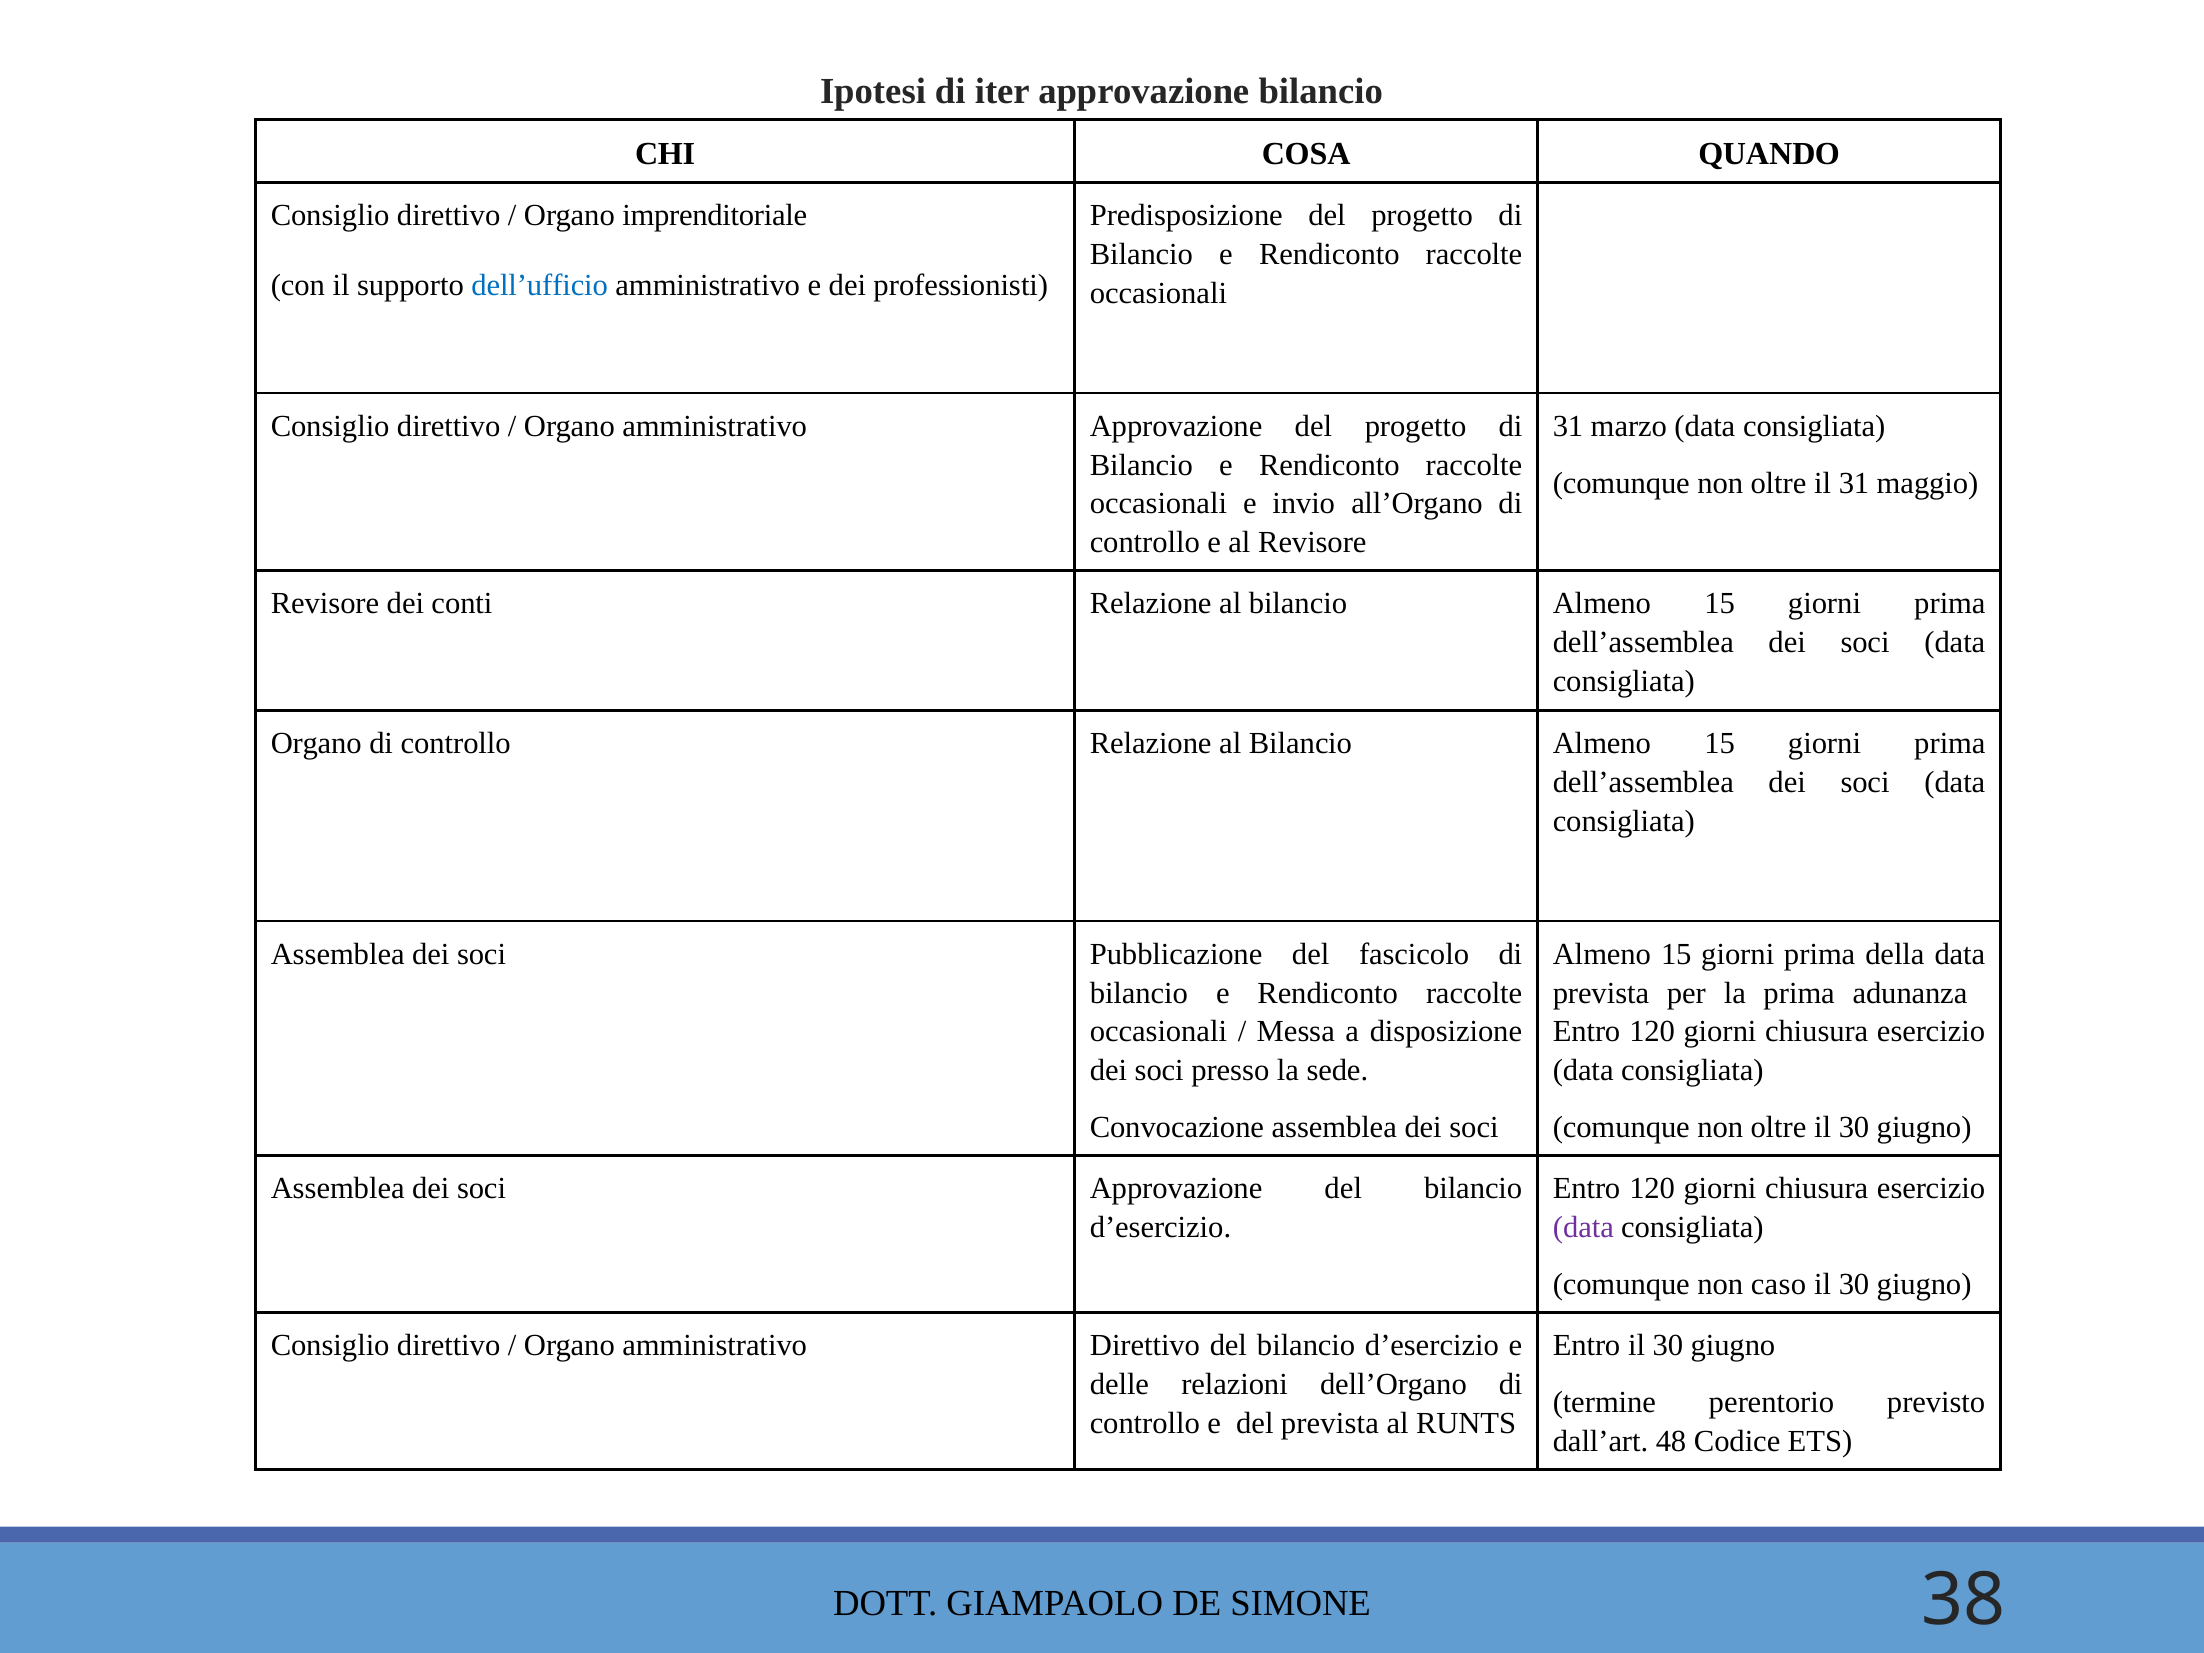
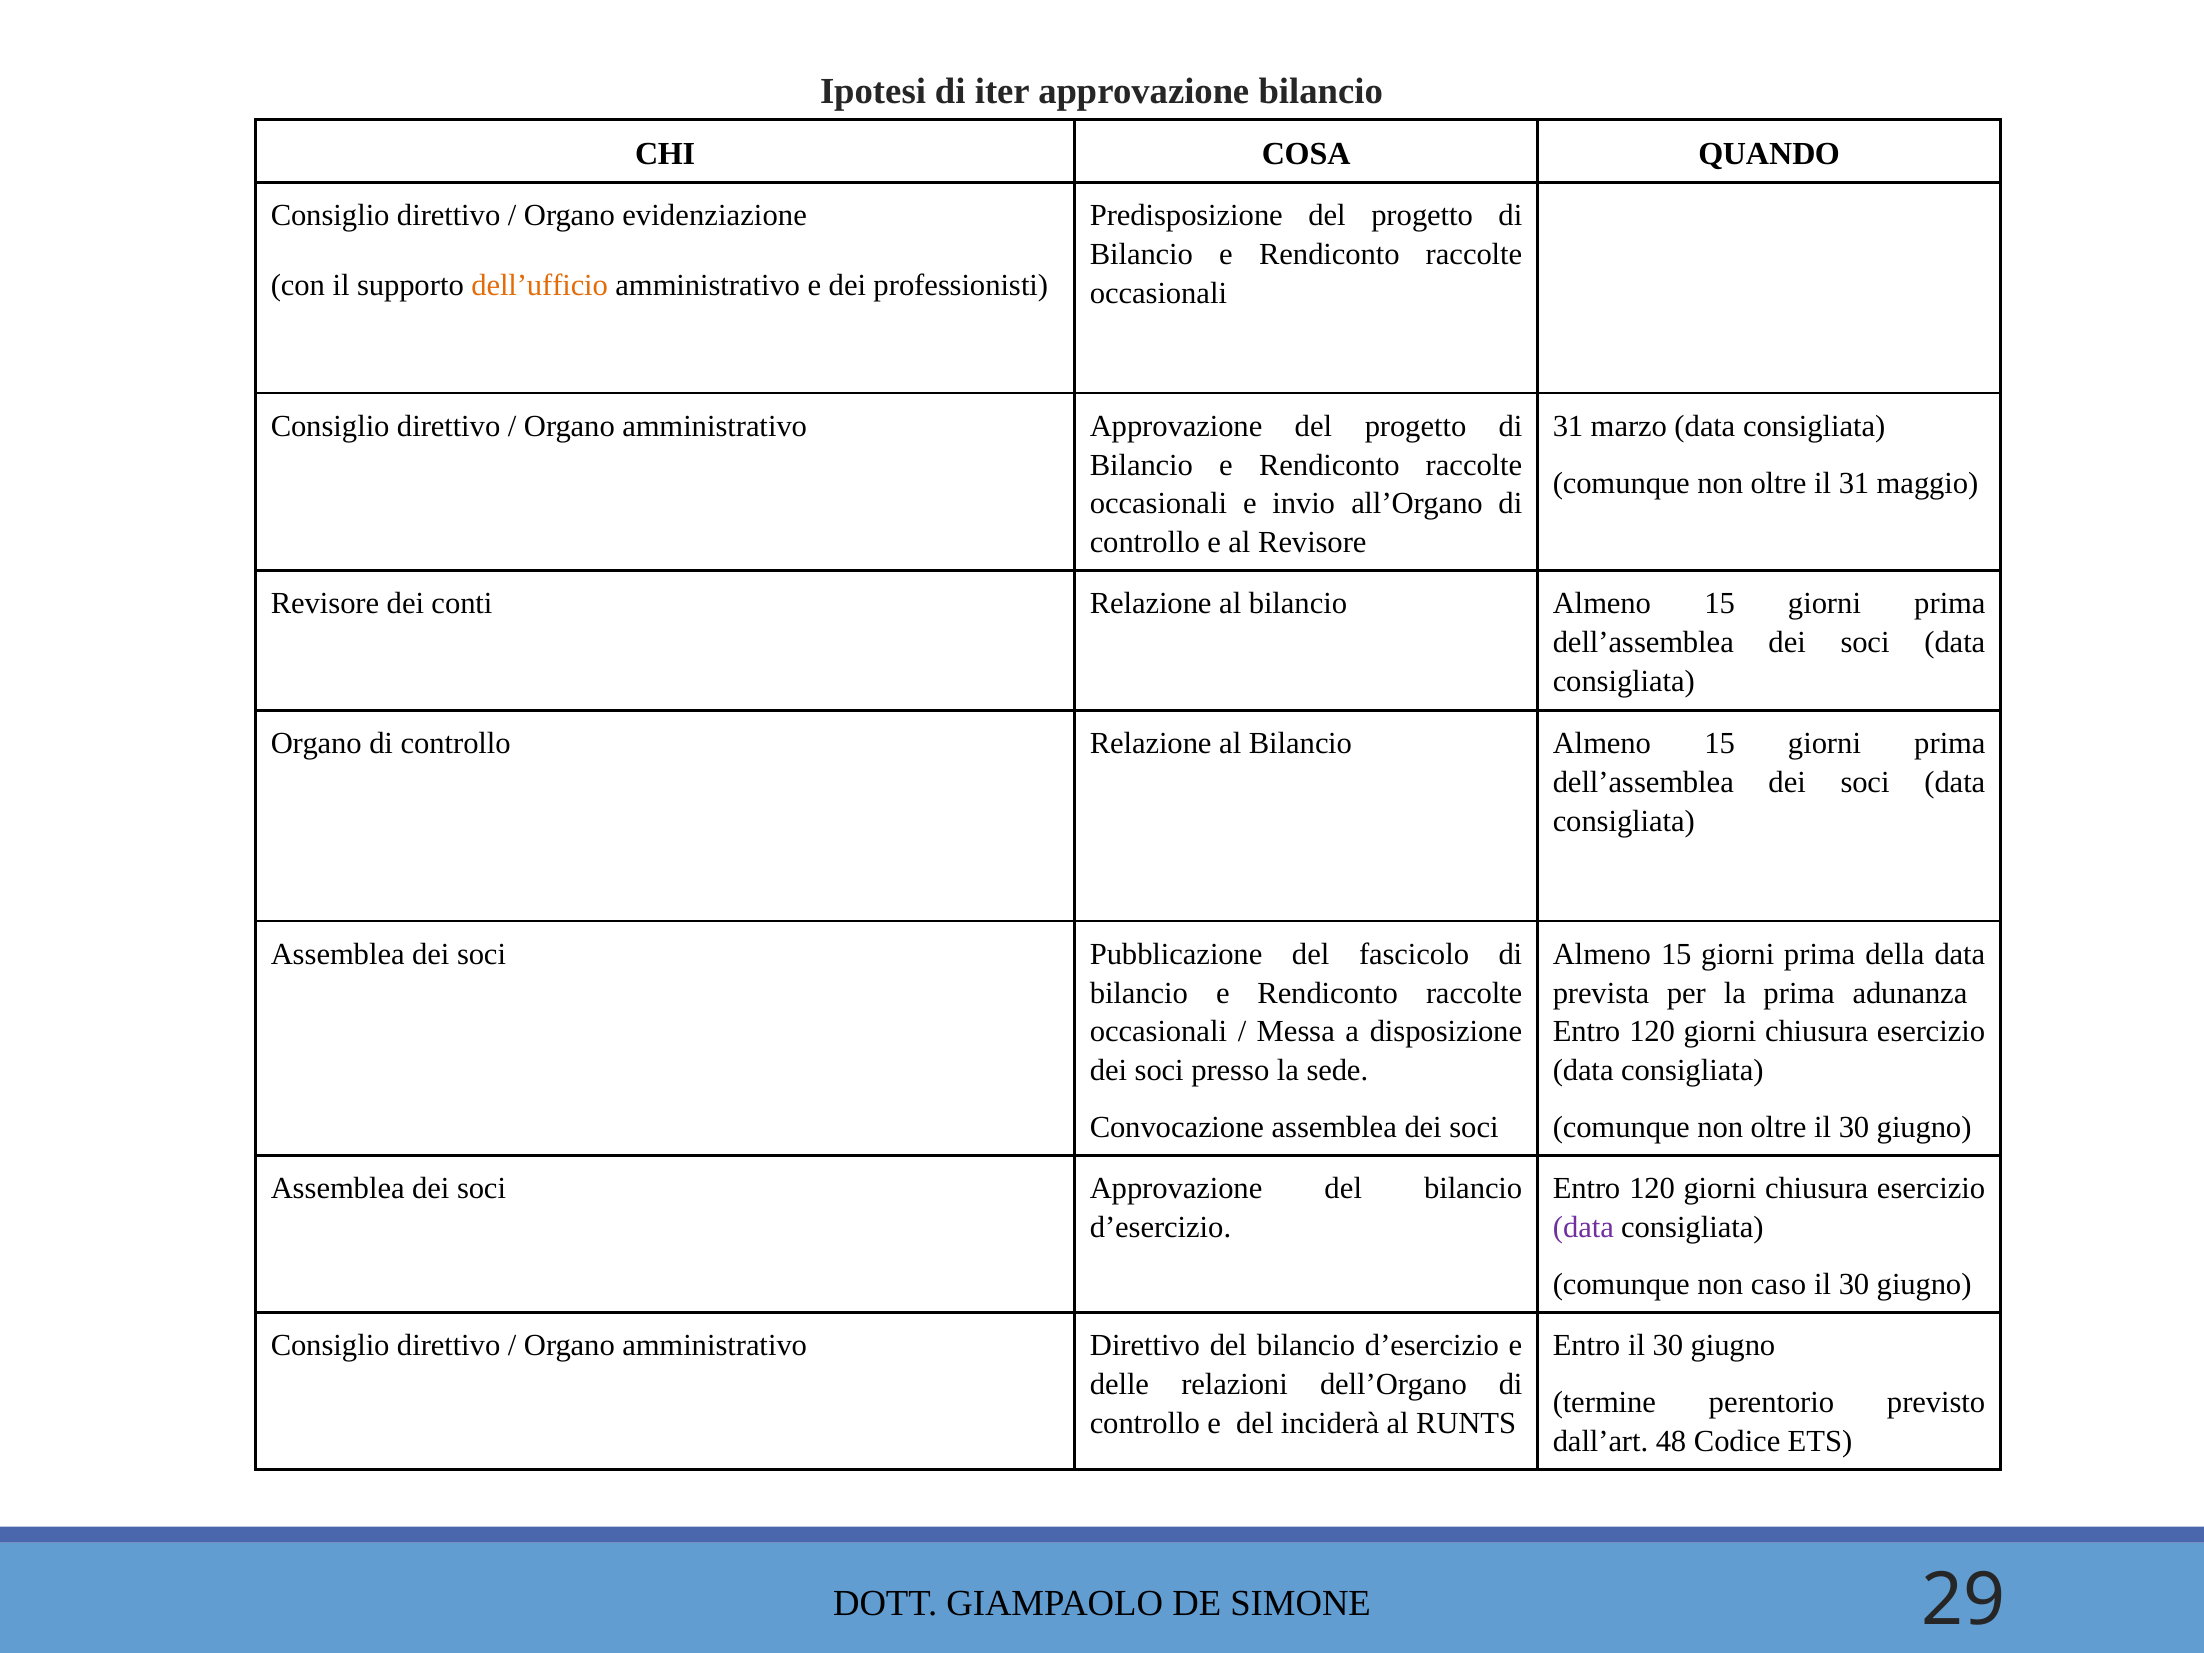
imprenditoriale: imprenditoriale -> evidenziazione
dell’ufficio colour: blue -> orange
del prevista: prevista -> inciderà
38: 38 -> 29
